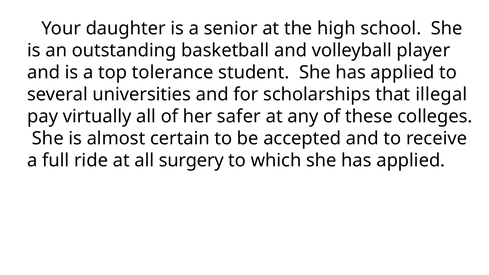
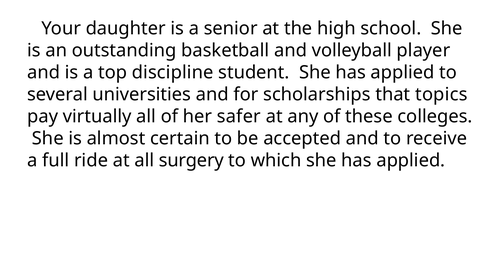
tolerance: tolerance -> discipline
illegal: illegal -> topics
